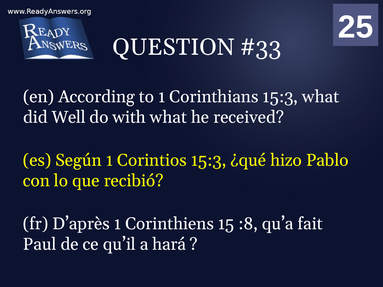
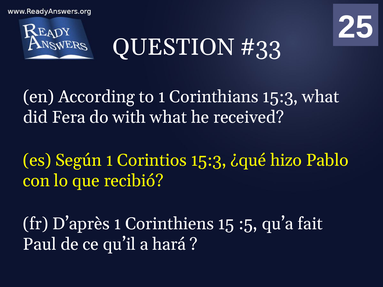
Well: Well -> Fera
:8: :8 -> :5
